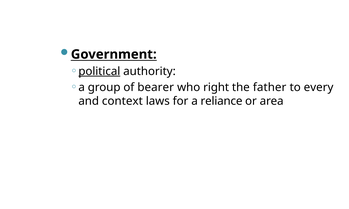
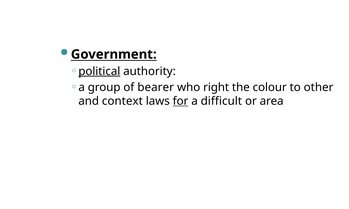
father: father -> colour
every: every -> other
for underline: none -> present
reliance: reliance -> difficult
